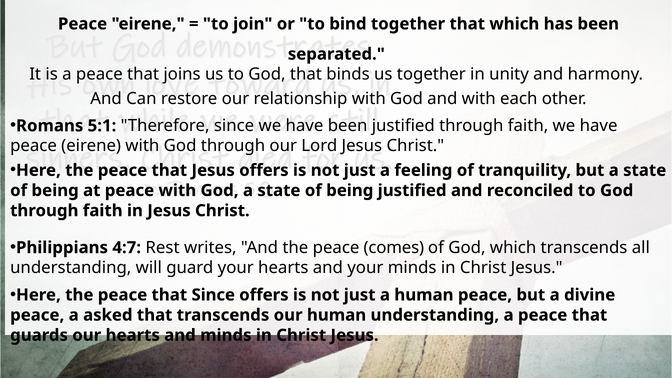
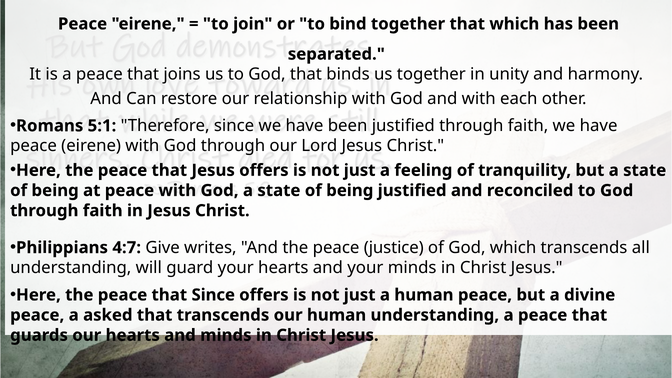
Rest: Rest -> Give
comes: comes -> justice
